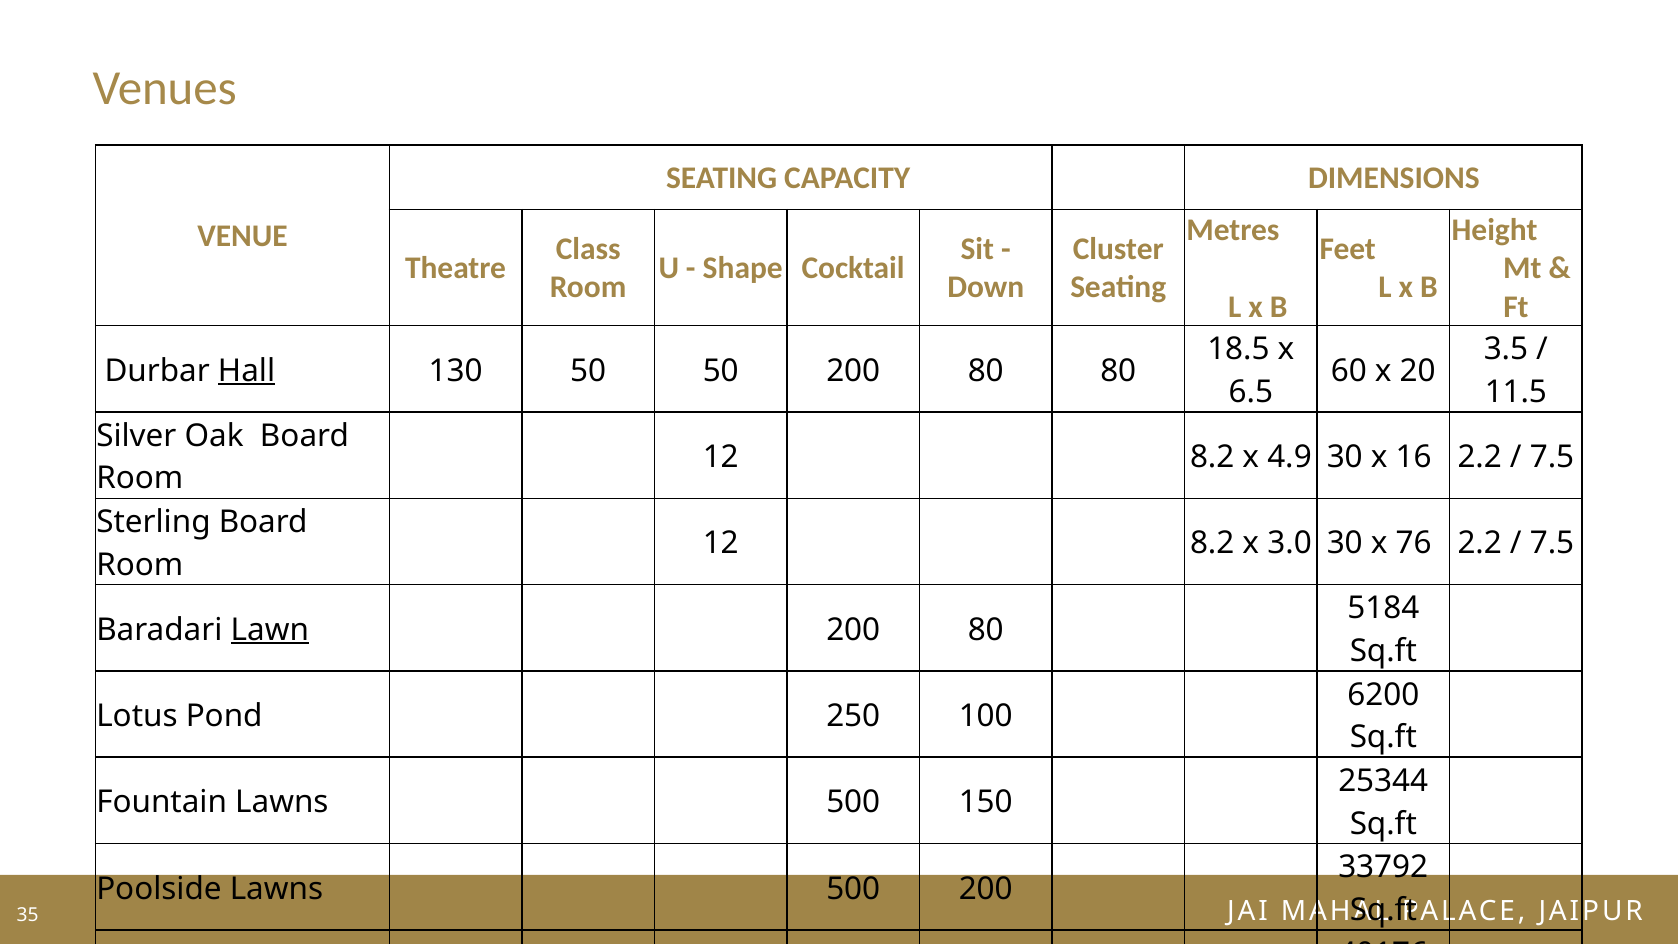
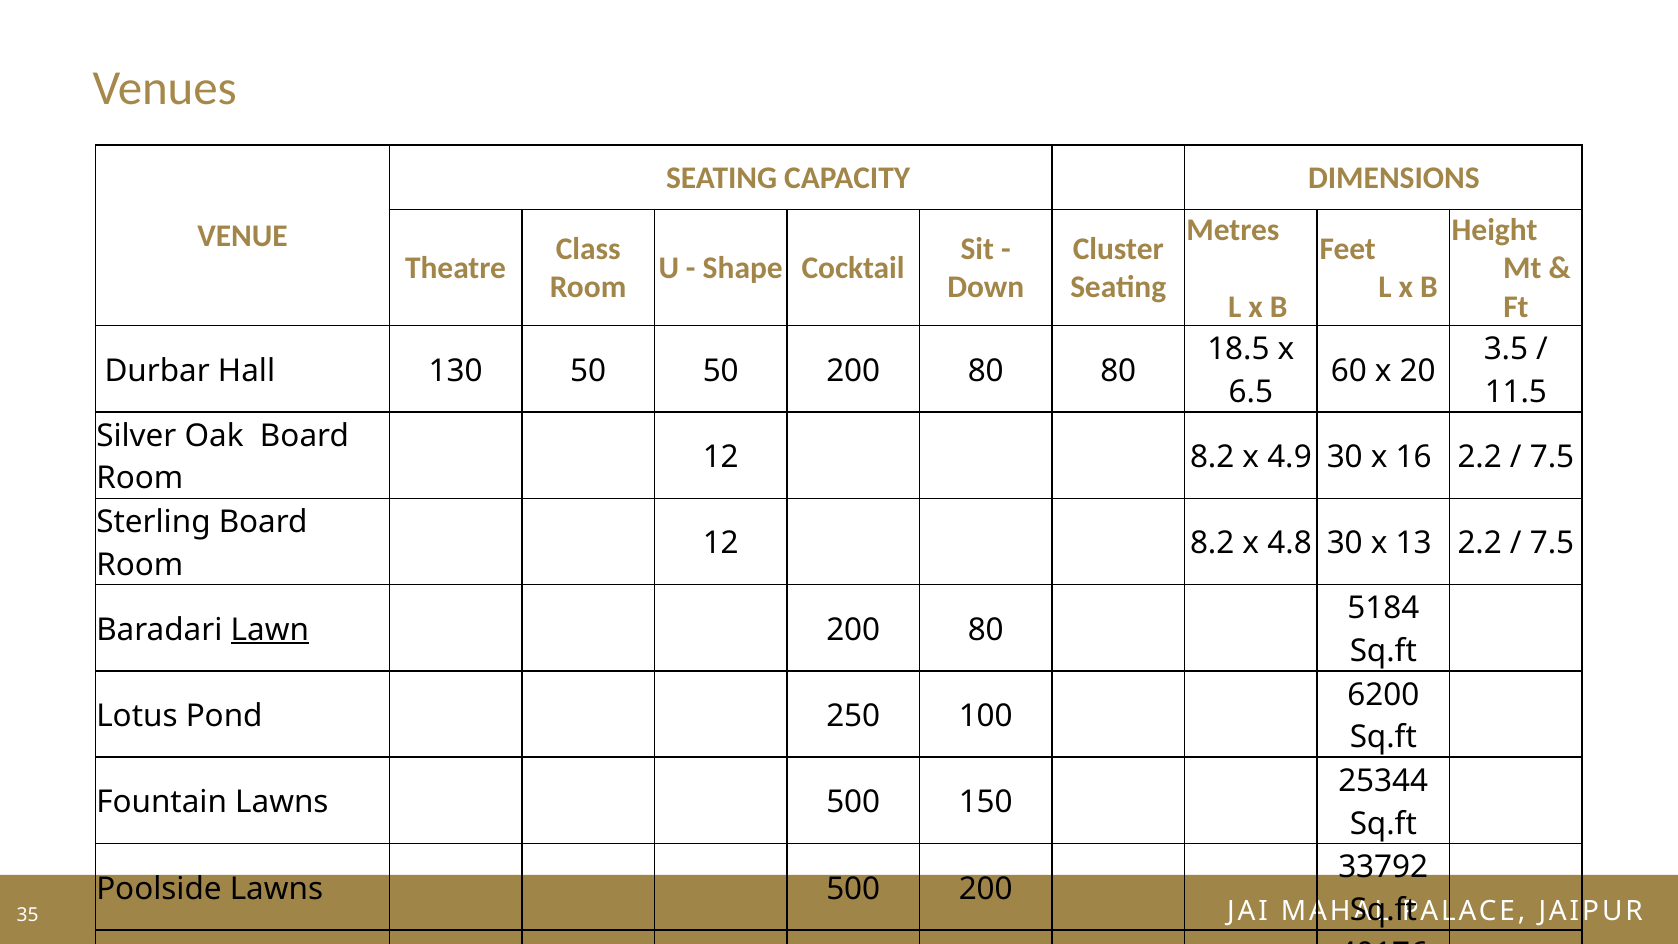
Hall underline: present -> none
3.0: 3.0 -> 4.8
76: 76 -> 13
